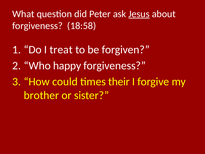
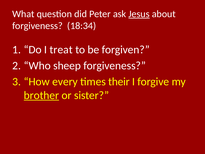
18:58: 18:58 -> 18:34
happy: happy -> sheep
could: could -> every
brother underline: none -> present
